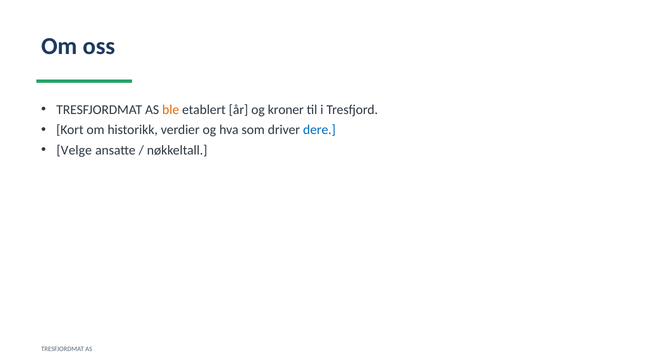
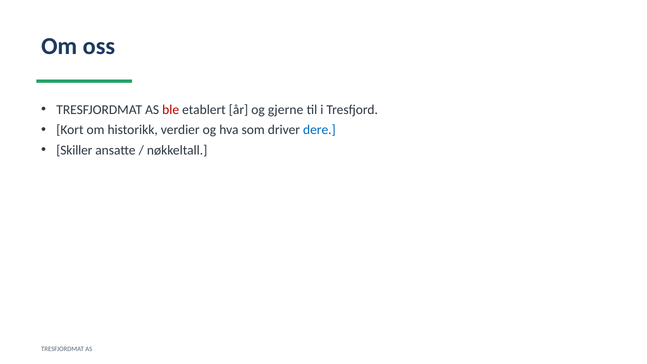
ble colour: orange -> red
kroner: kroner -> gjerne
Velge: Velge -> Skiller
